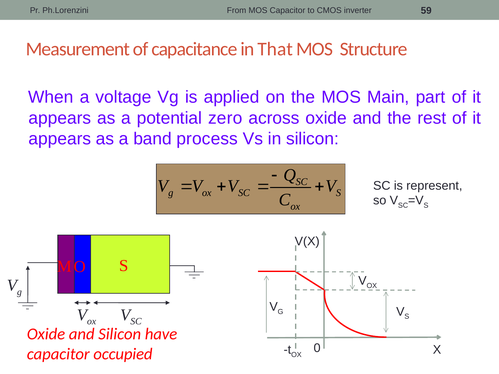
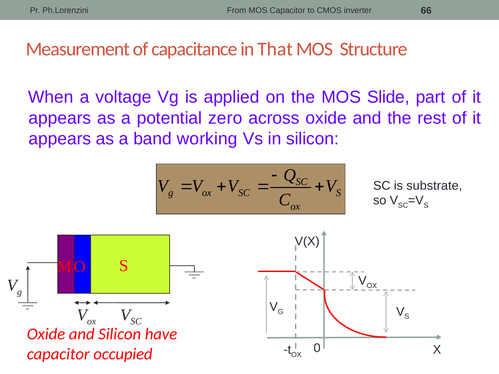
59: 59 -> 66
Main: Main -> Slide
process: process -> working
represent: represent -> substrate
